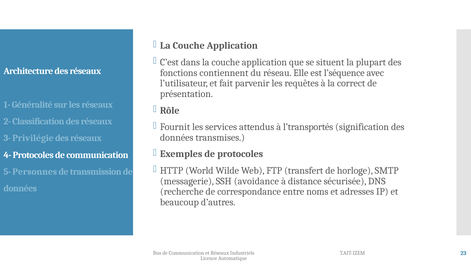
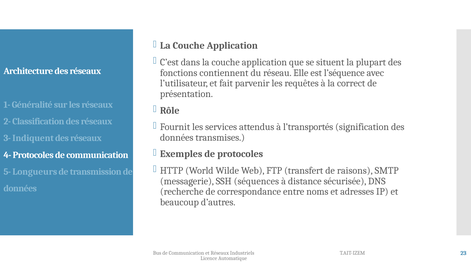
Privilégie: Privilégie -> Indiquent
horloge: horloge -> raisons
Personnes: Personnes -> Longueurs
avoidance: avoidance -> séquences
